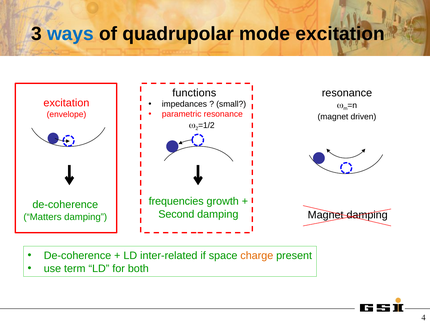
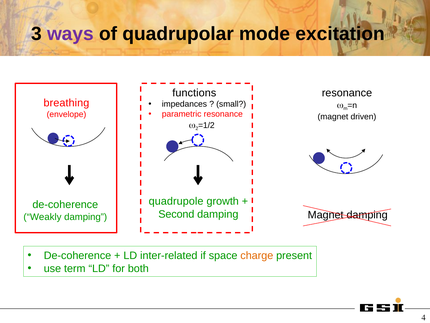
ways colour: blue -> purple
excitation at (66, 103): excitation -> breathing
frequencies: frequencies -> quadrupole
Matters: Matters -> Weakly
